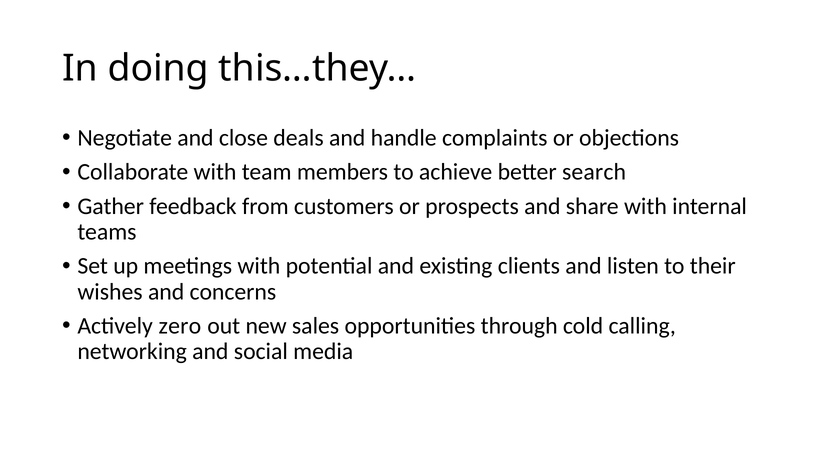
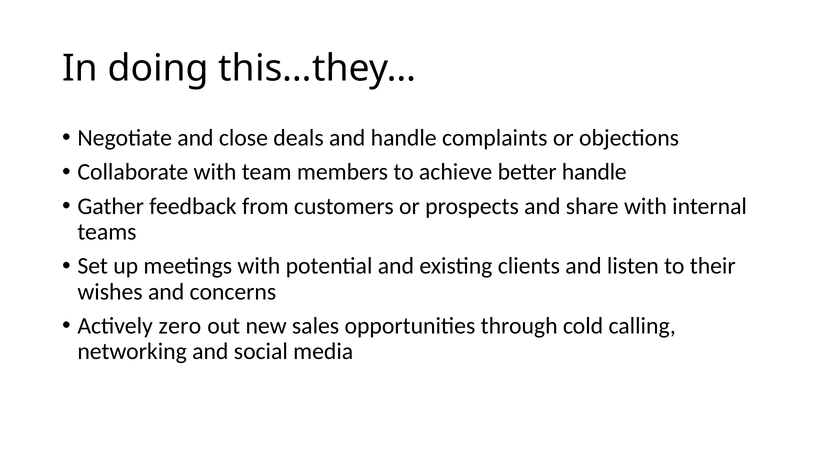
better search: search -> handle
